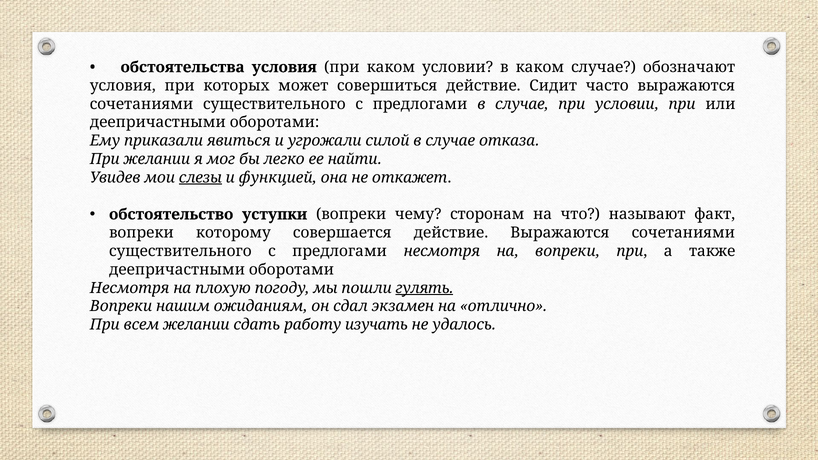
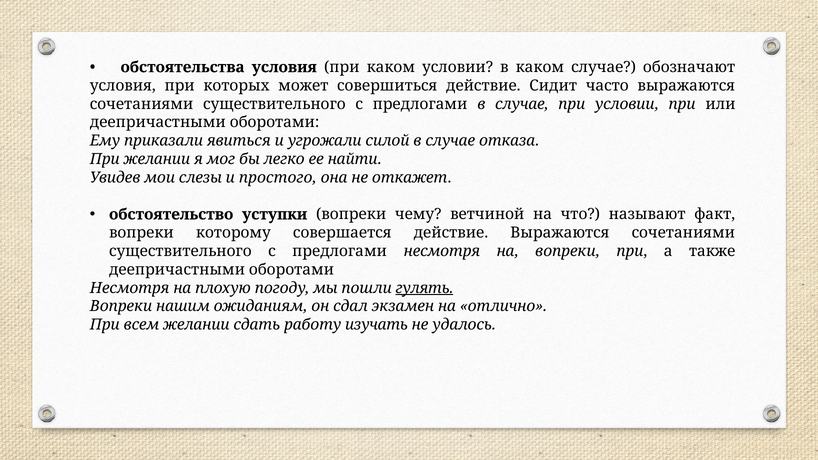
слезы underline: present -> none
функцией: функцией -> простого
сторонам: сторонам -> ветчиной
